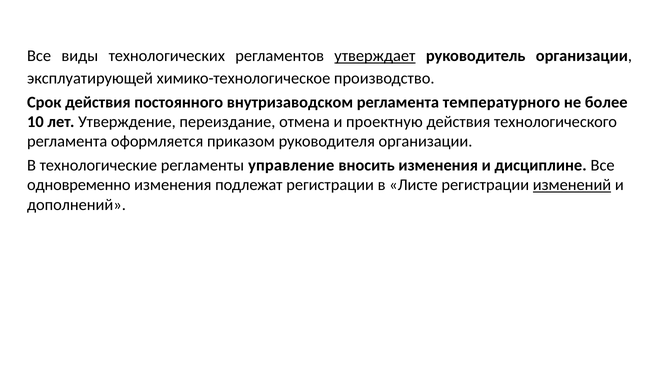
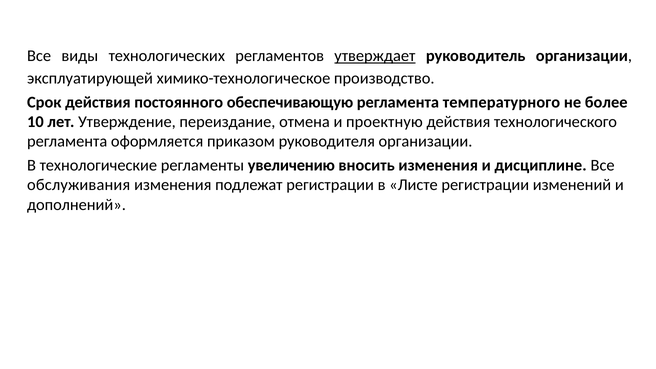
внутризаводском: внутризаводском -> обеспечивающую
управление: управление -> увеличению
одновременно: одновременно -> обслуживания
изменений underline: present -> none
